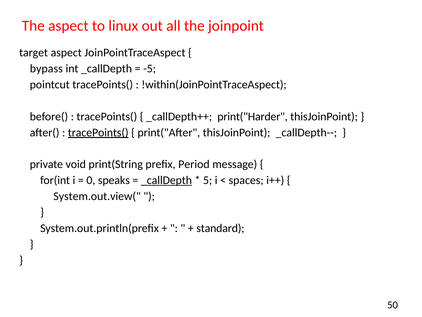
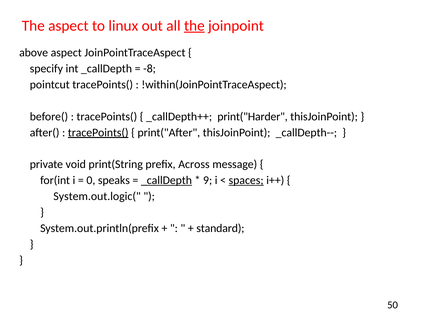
the at (194, 26) underline: none -> present
target: target -> above
bypass: bypass -> specify
-5: -5 -> -8
Period: Period -> Across
5: 5 -> 9
spaces underline: none -> present
System.out.view(: System.out.view( -> System.out.logic(
